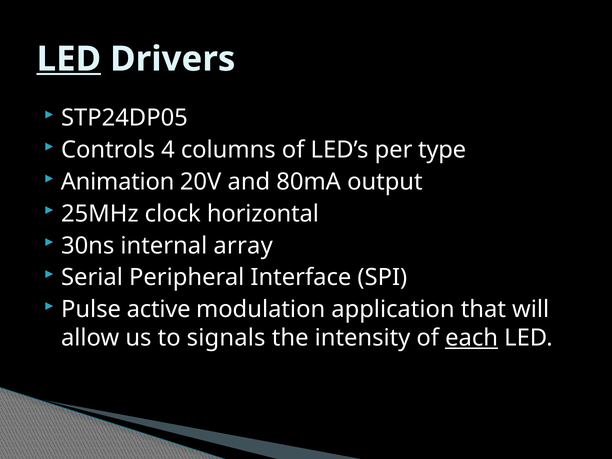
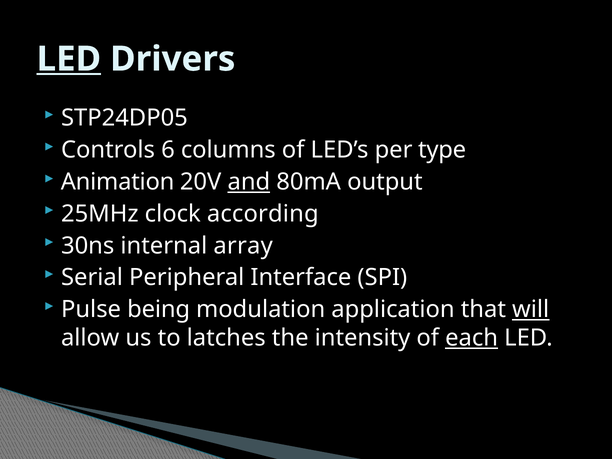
4: 4 -> 6
and underline: none -> present
horizontal: horizontal -> according
active: active -> being
will underline: none -> present
signals: signals -> latches
